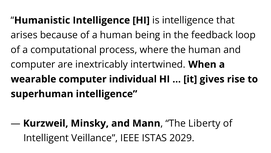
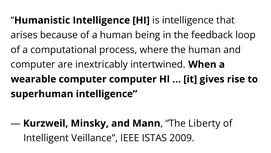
computer individual: individual -> computer
2029: 2029 -> 2009
